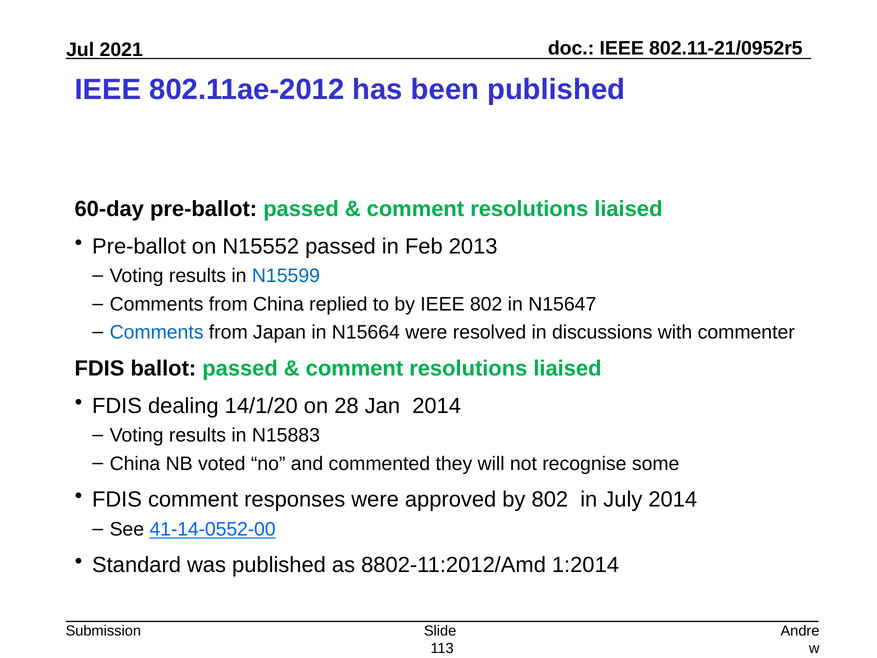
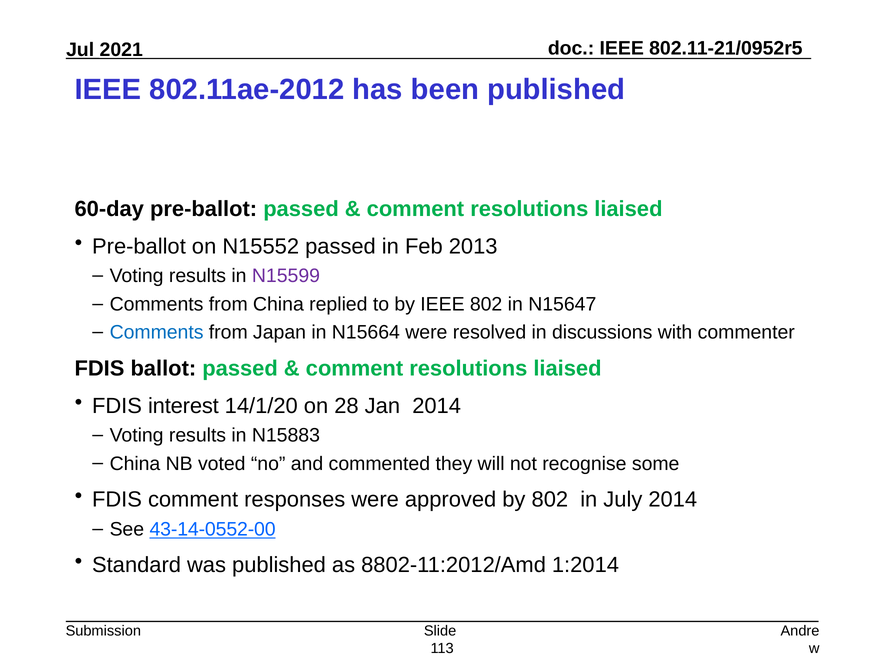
N15599 colour: blue -> purple
dealing: dealing -> interest
41-14-0552-00: 41-14-0552-00 -> 43-14-0552-00
